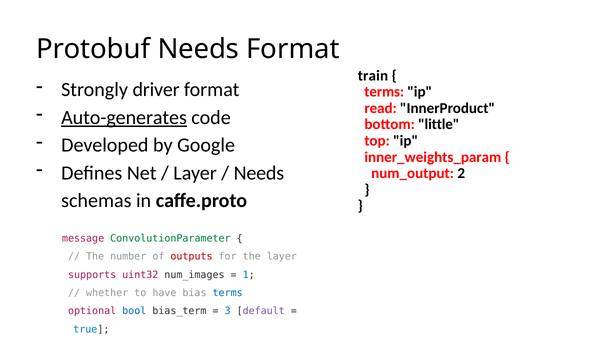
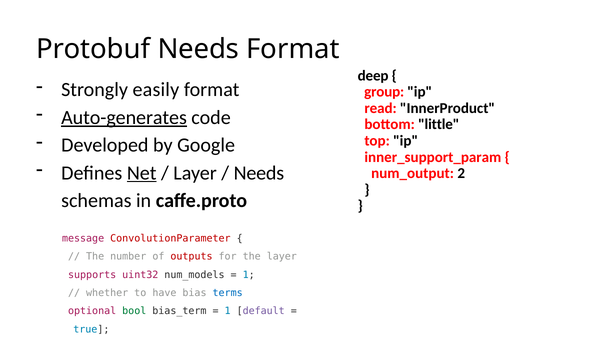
train: train -> deep
driver: driver -> easily
terms at (384, 92): terms -> group
inner_weights_param: inner_weights_param -> inner_support_param
Net underline: none -> present
ConvolutionParameter colour: green -> red
num_images: num_images -> num_models
bool colour: blue -> green
3 at (228, 311): 3 -> 1
